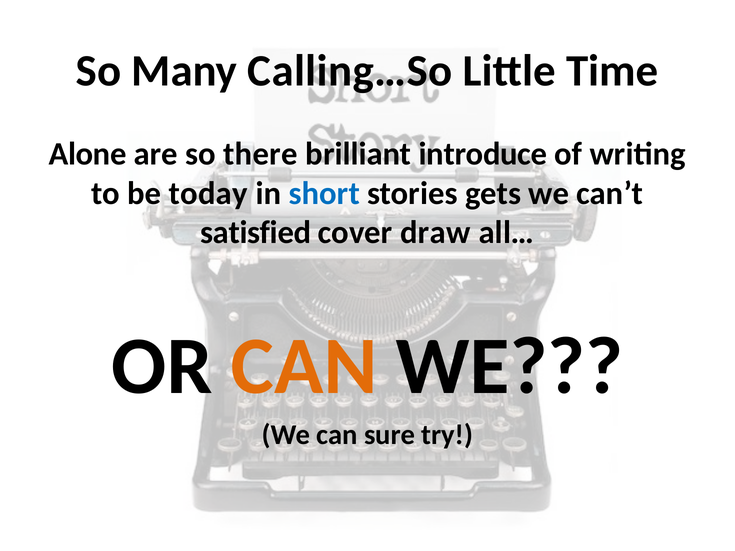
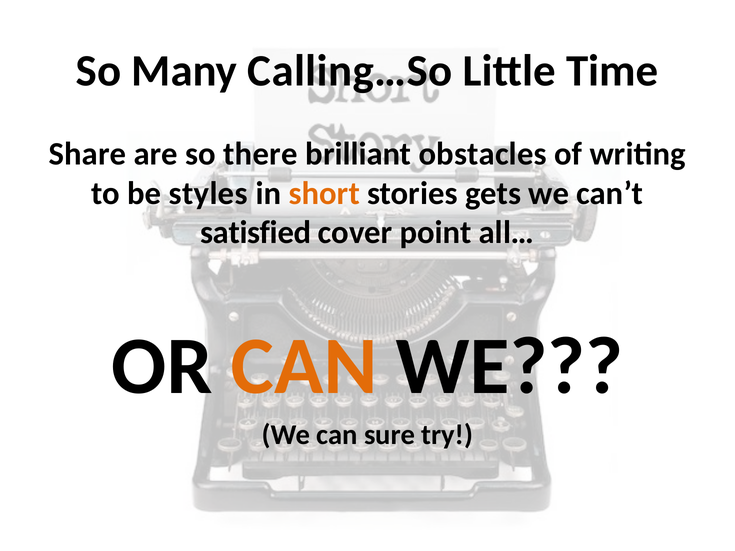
Alone: Alone -> Share
introduce: introduce -> obstacles
today: today -> styles
short colour: blue -> orange
draw: draw -> point
